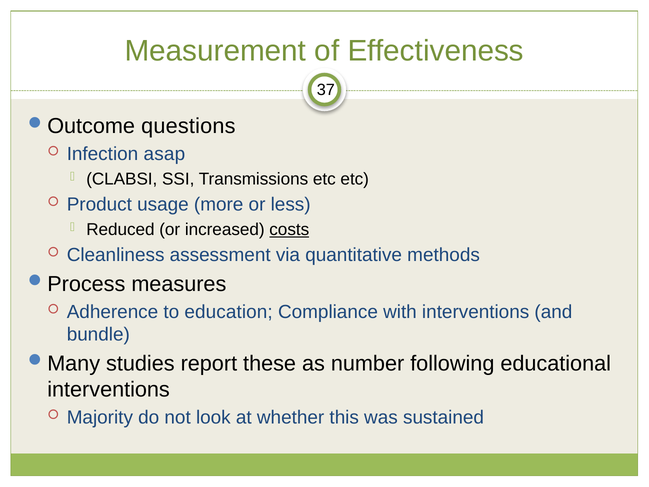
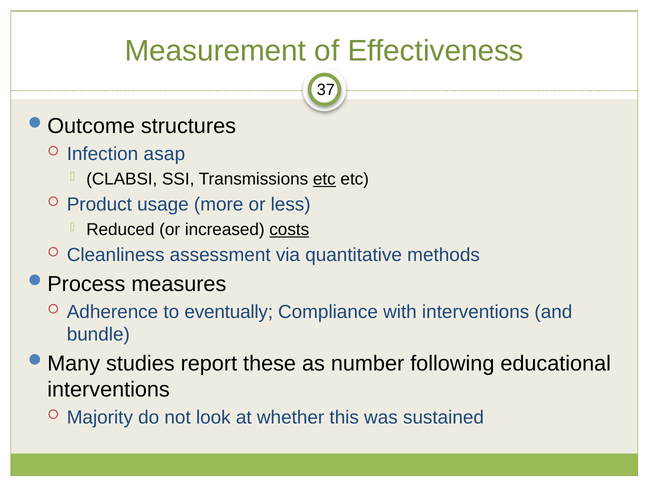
questions: questions -> structures
etc at (324, 179) underline: none -> present
education: education -> eventually
